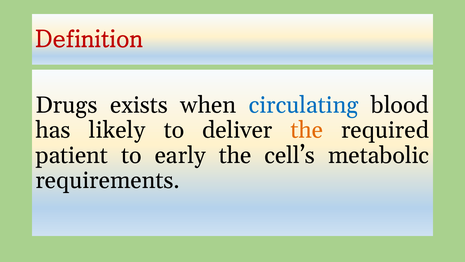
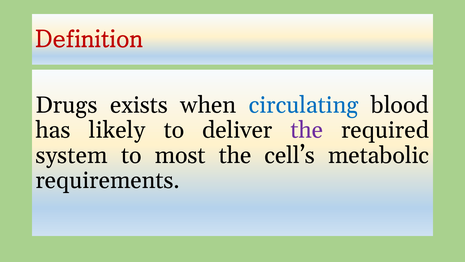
the at (307, 130) colour: orange -> purple
patient: patient -> system
early: early -> most
